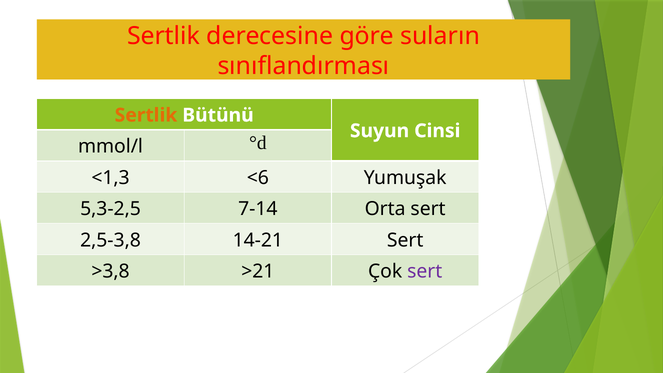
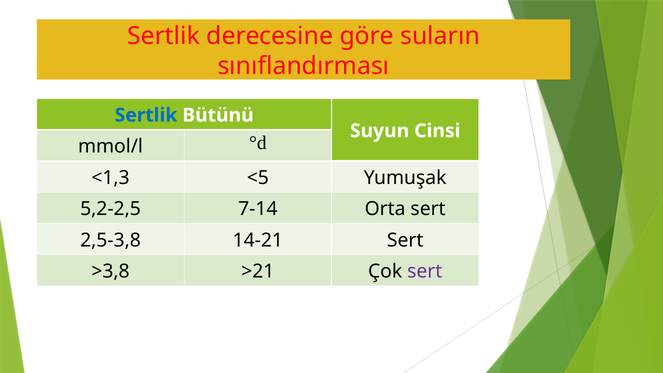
Sertlik at (146, 115) colour: orange -> blue
<6: <6 -> <5
5,3-2,5: 5,3-2,5 -> 5,2-2,5
